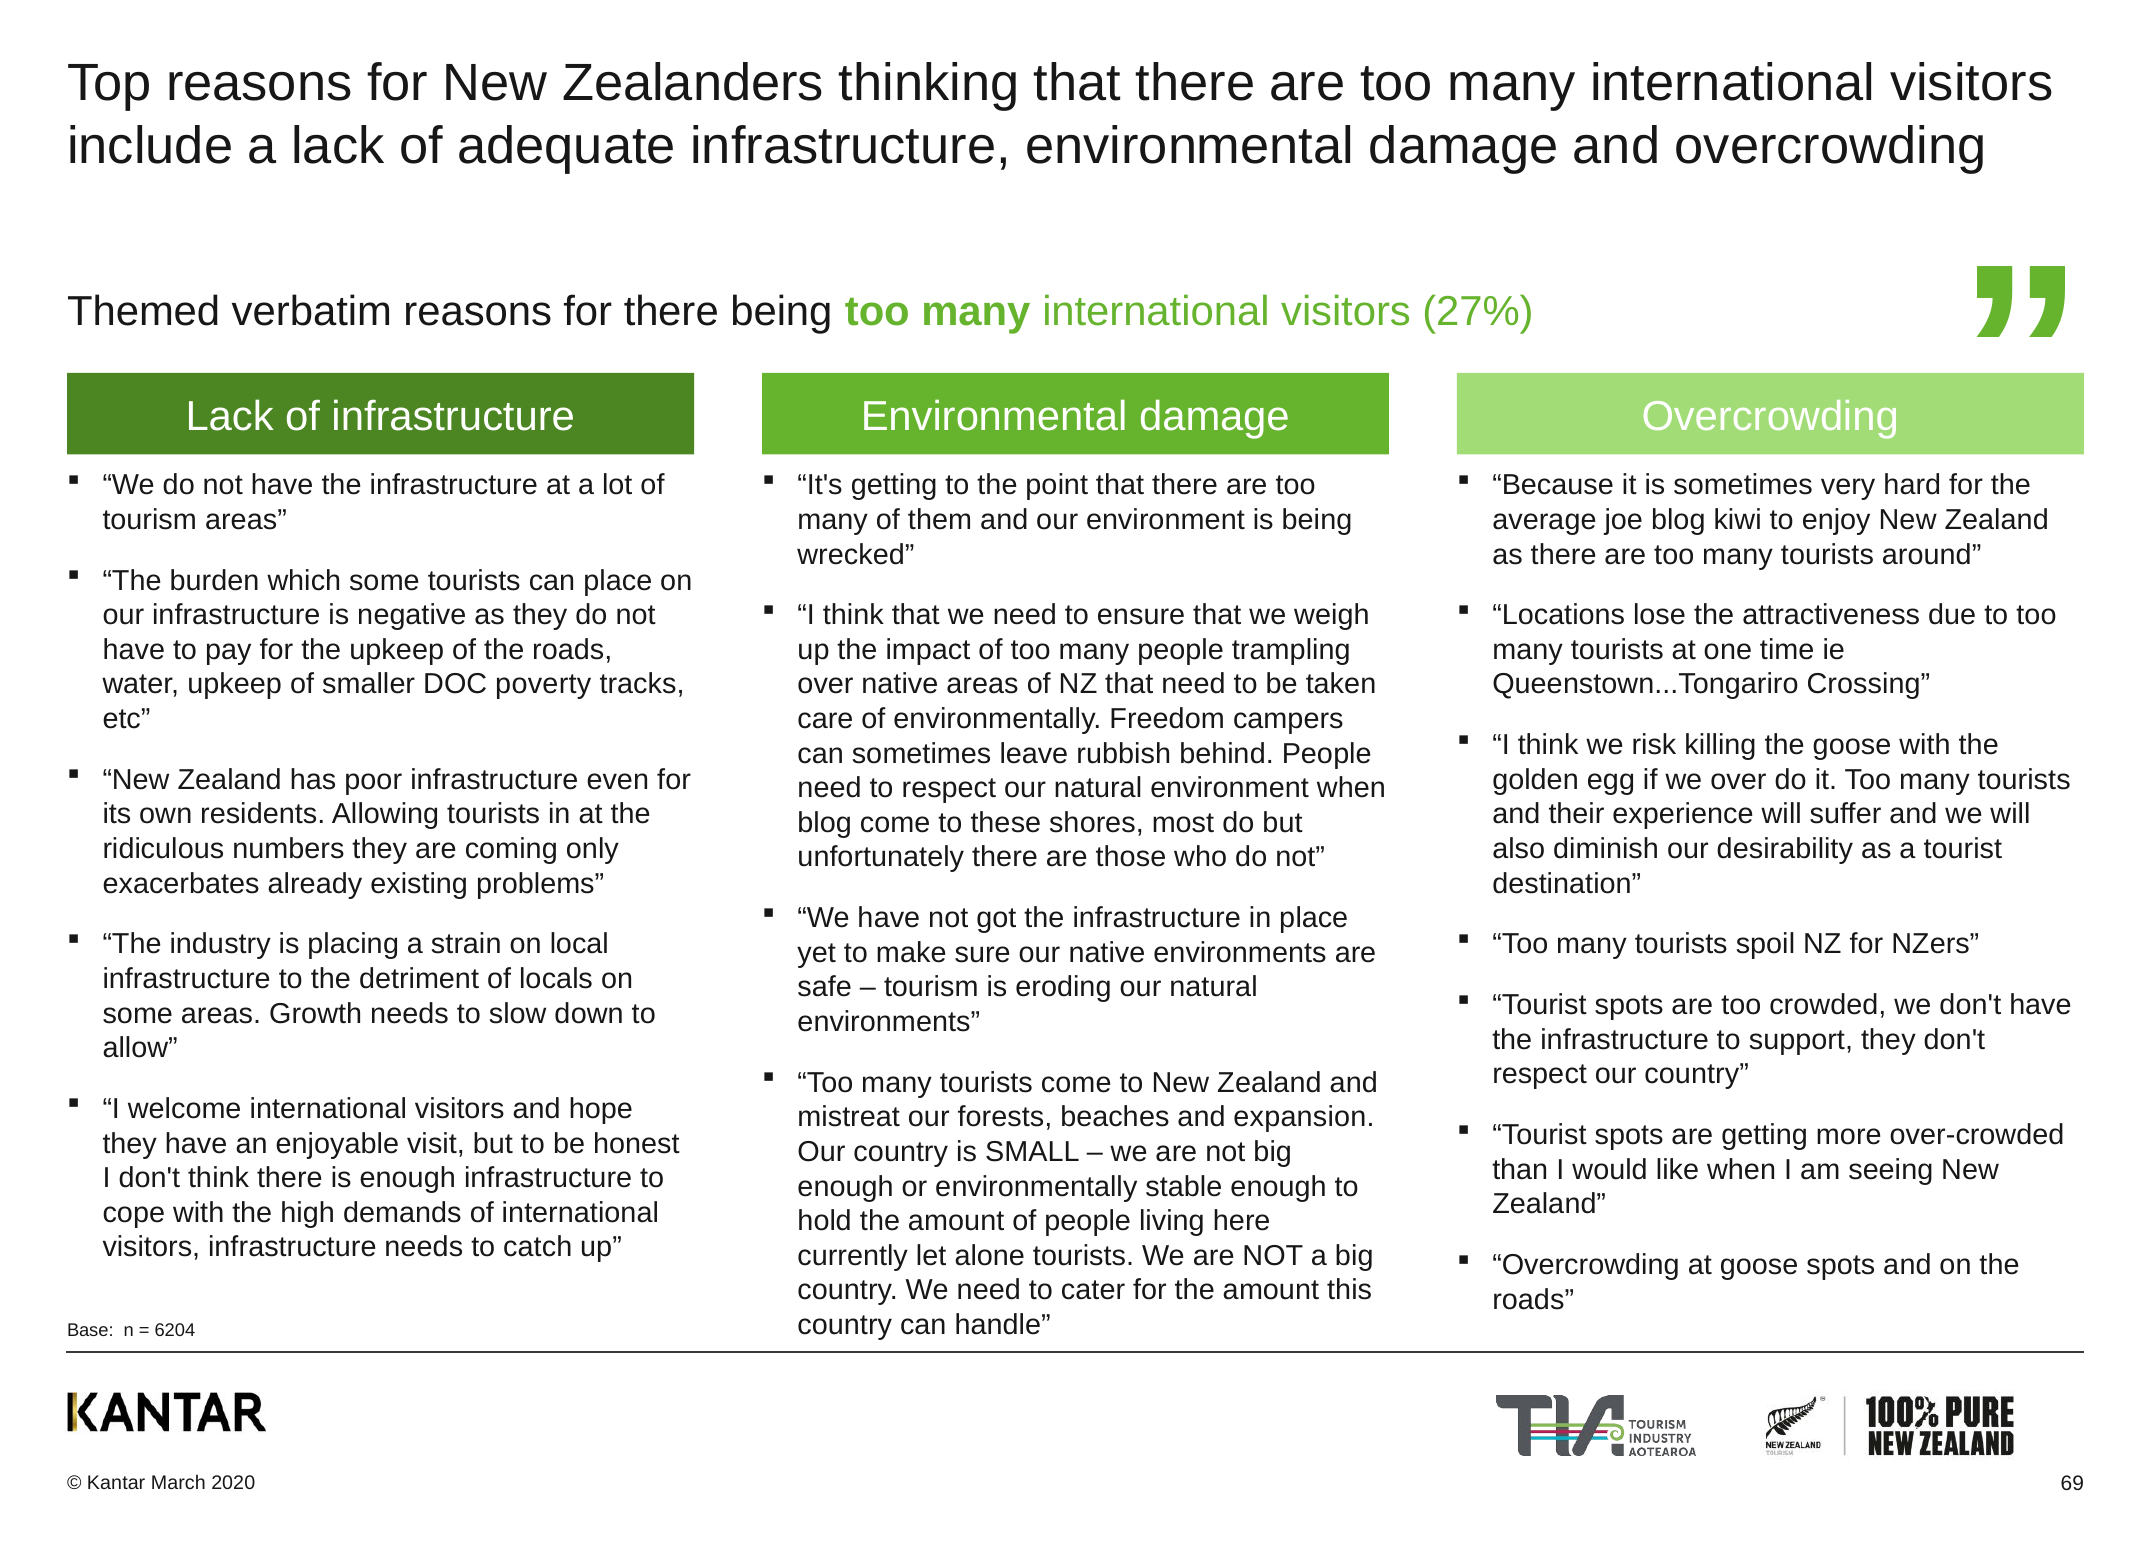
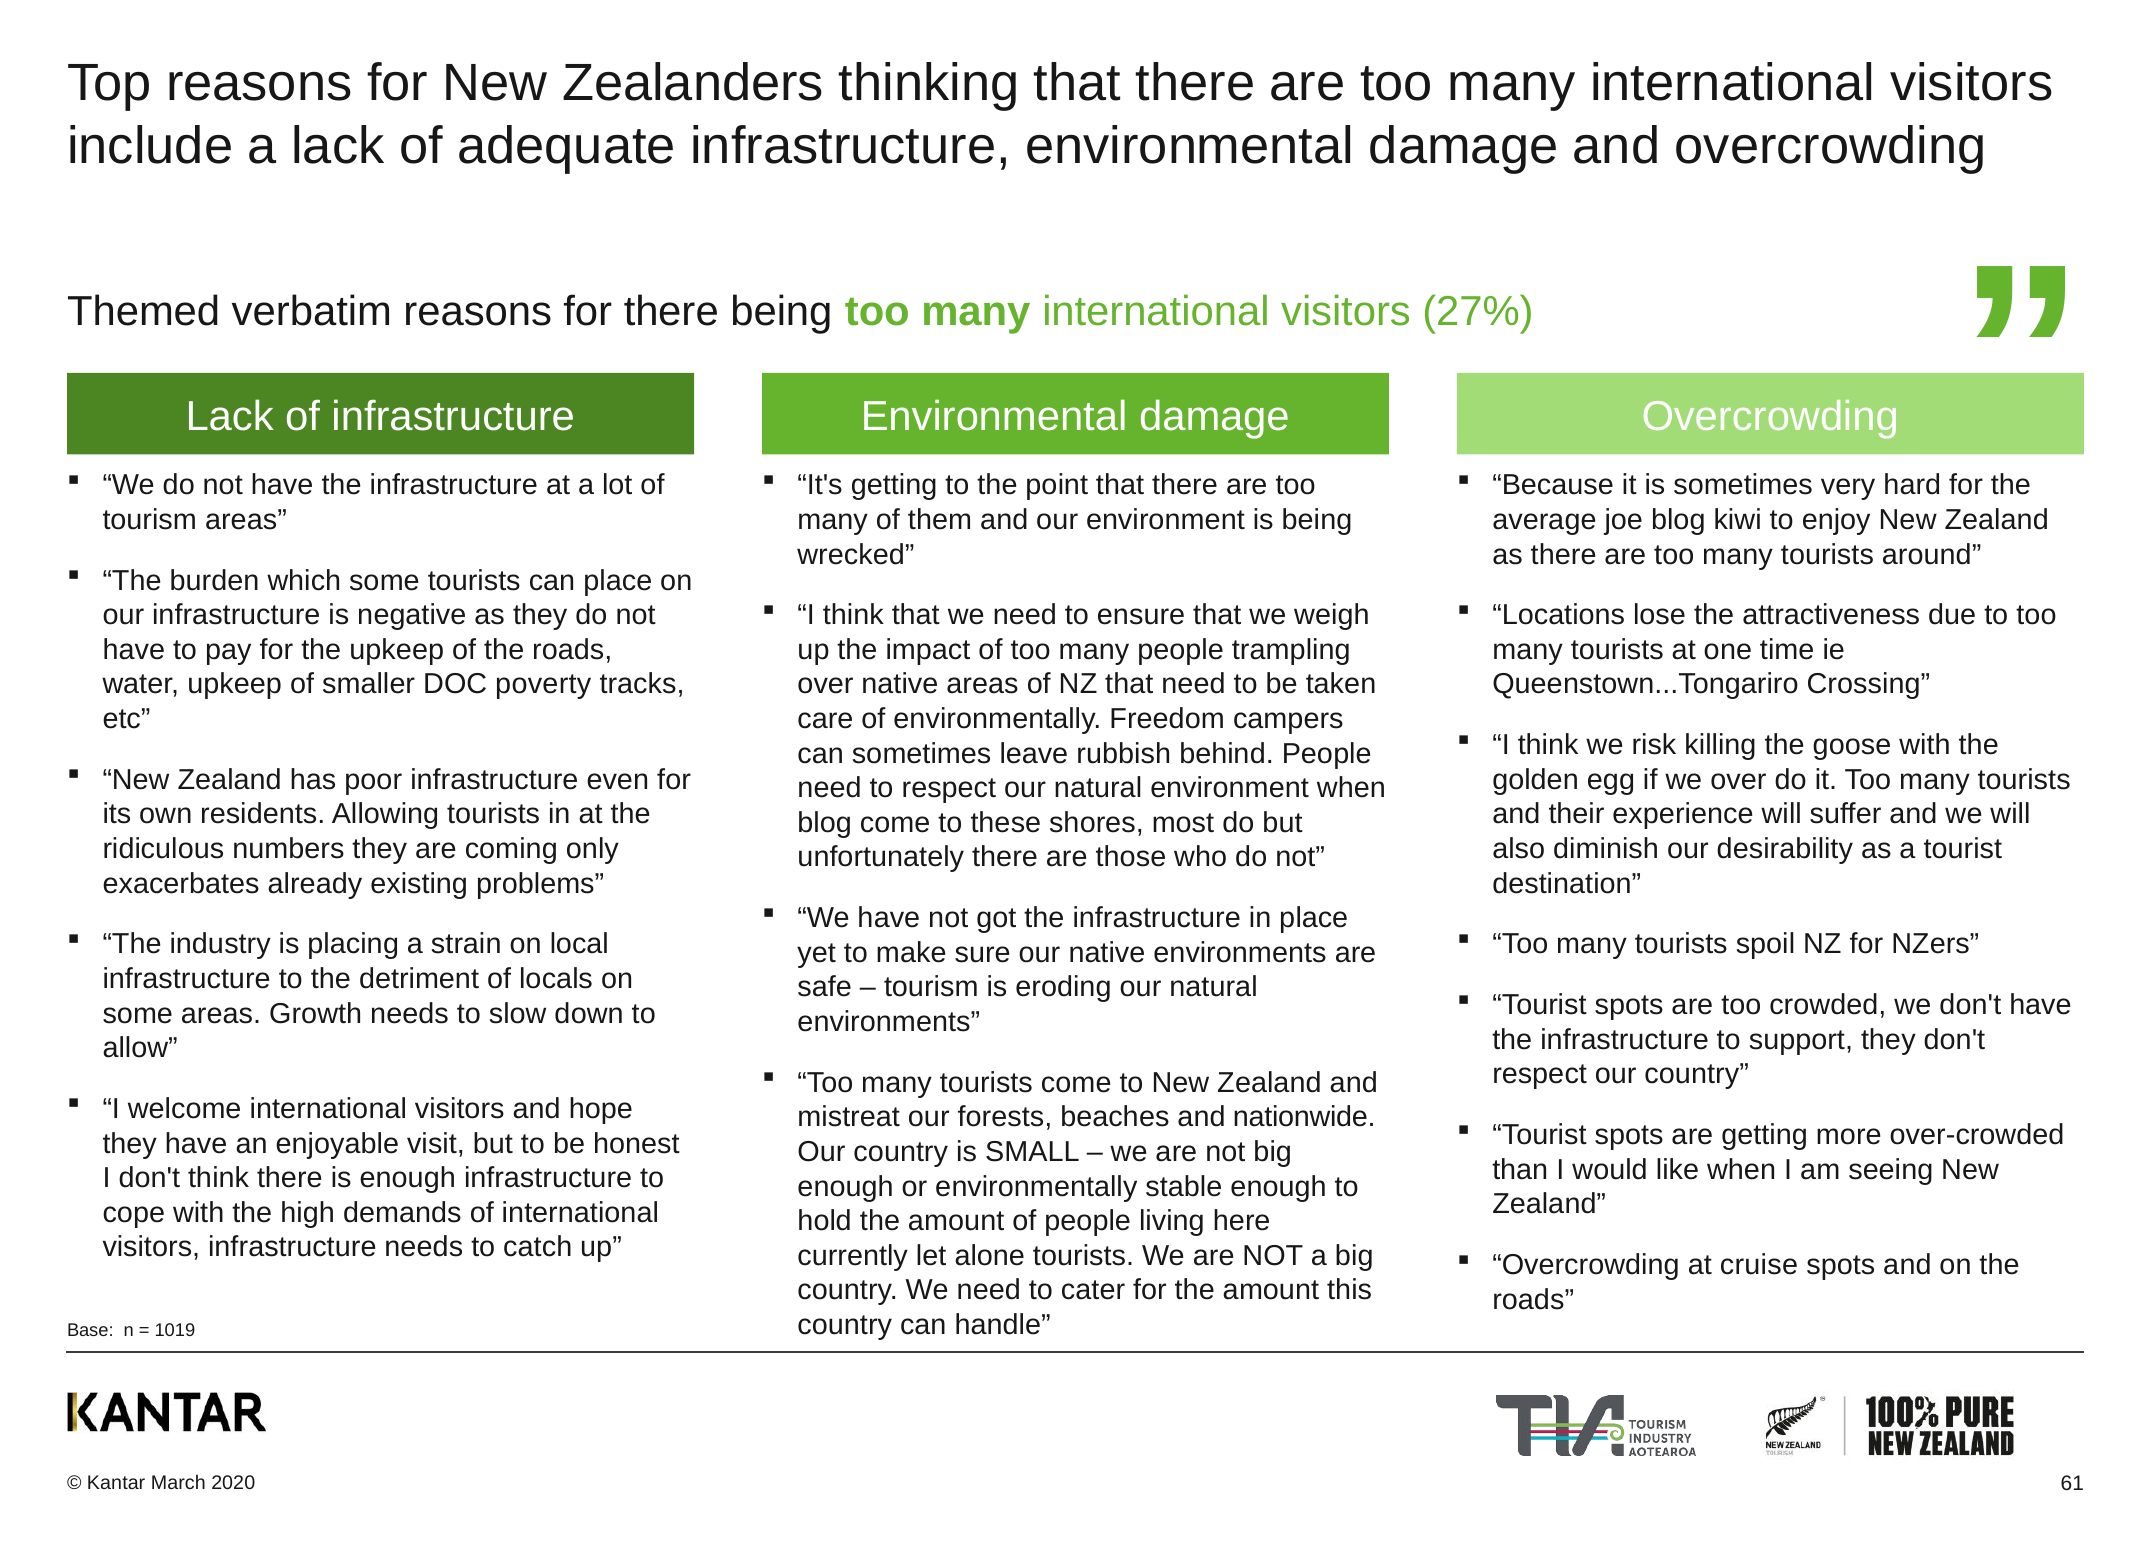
expansion: expansion -> nationwide
at goose: goose -> cruise
6204: 6204 -> 1019
69: 69 -> 61
